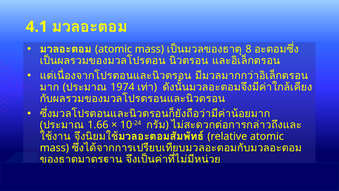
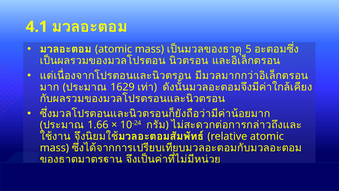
8: 8 -> 5
1974: 1974 -> 1629
